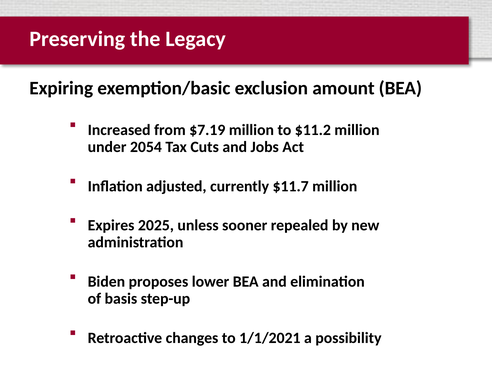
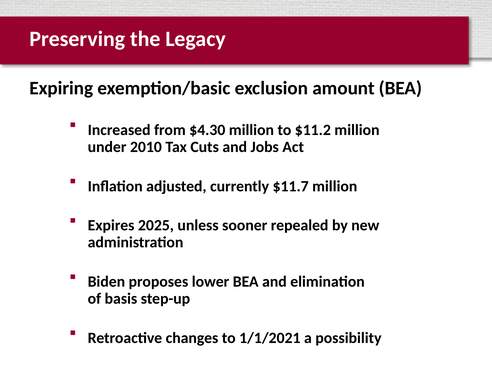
$7.19: $7.19 -> $4.30
2054: 2054 -> 2010
